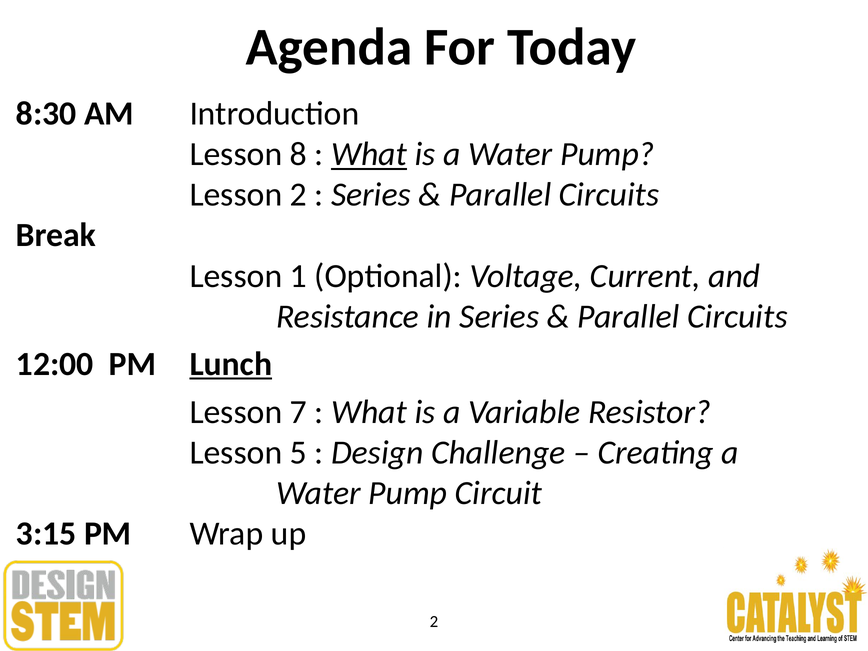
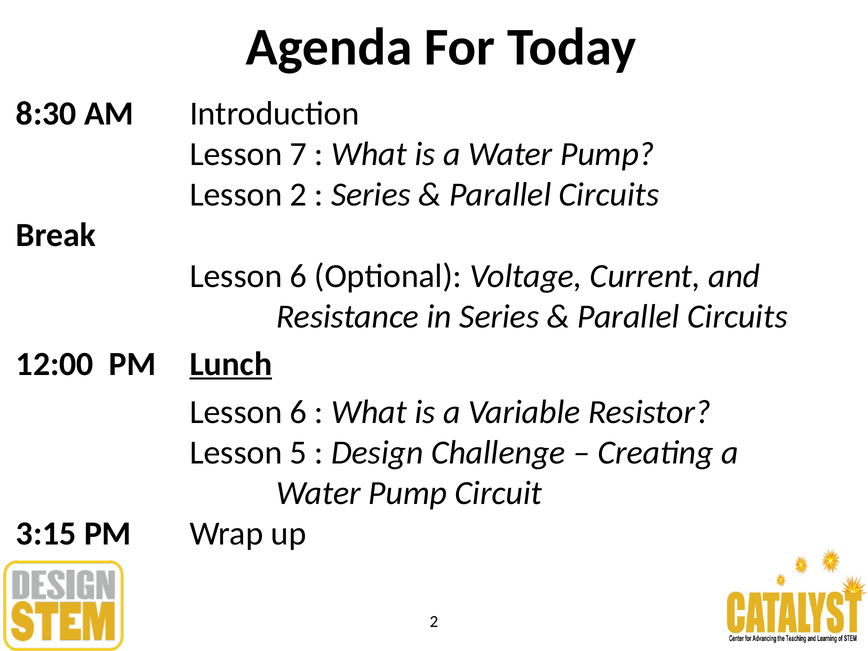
8: 8 -> 7
What at (369, 154) underline: present -> none
1 at (298, 276): 1 -> 6
7 at (298, 412): 7 -> 6
